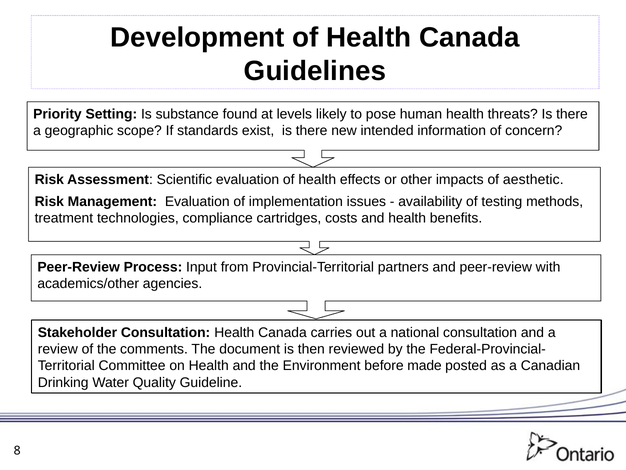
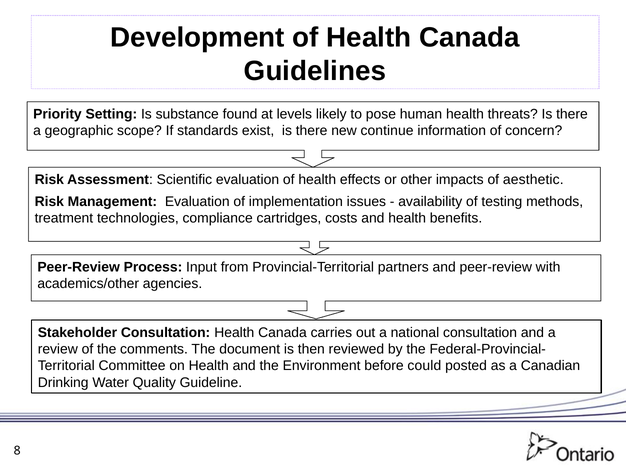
intended: intended -> continue
made: made -> could
